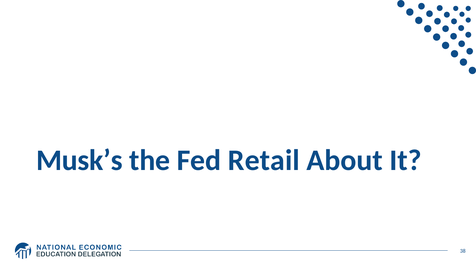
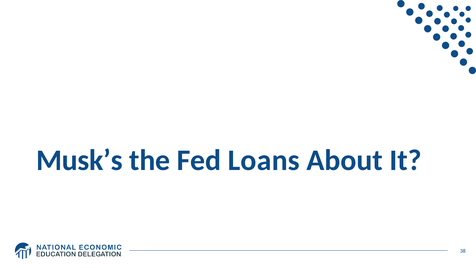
Retail: Retail -> Loans
